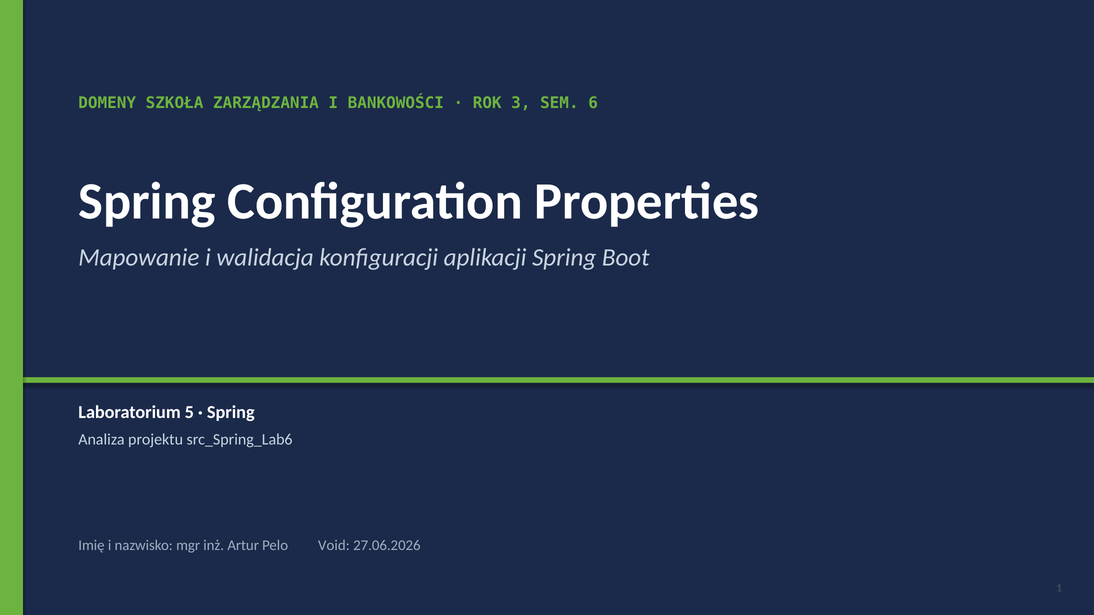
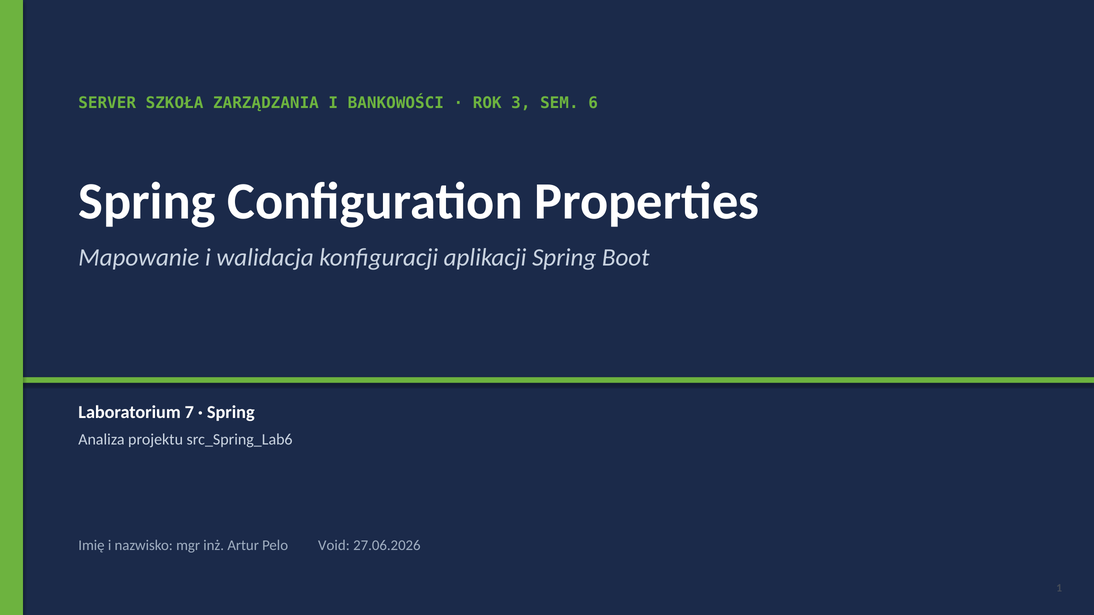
DOMENY: DOMENY -> SERVER
5: 5 -> 7
